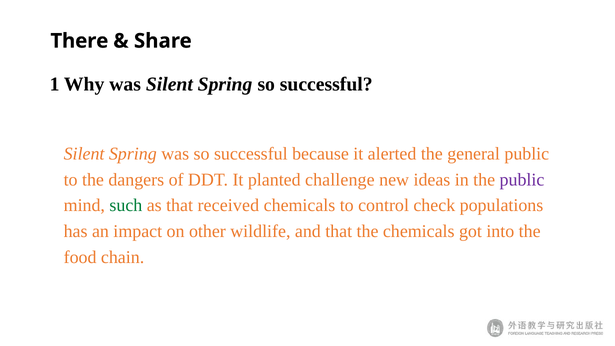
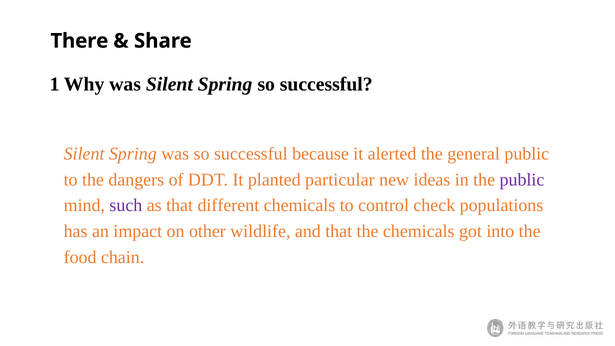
challenge: challenge -> particular
such colour: green -> purple
received: received -> different
